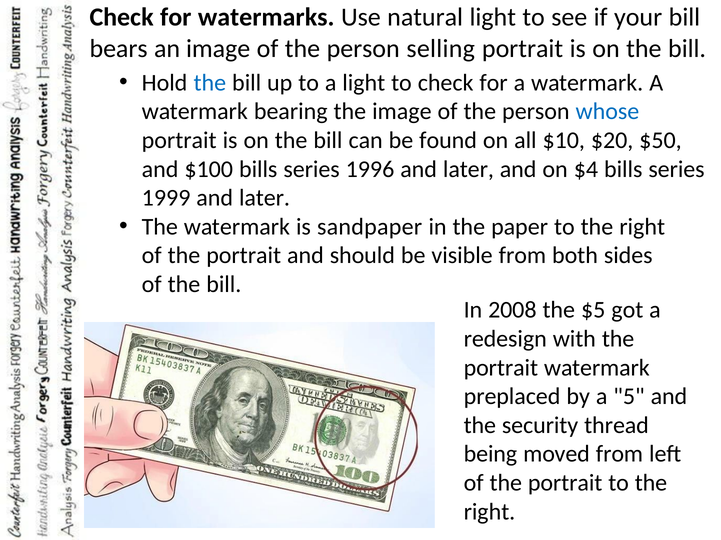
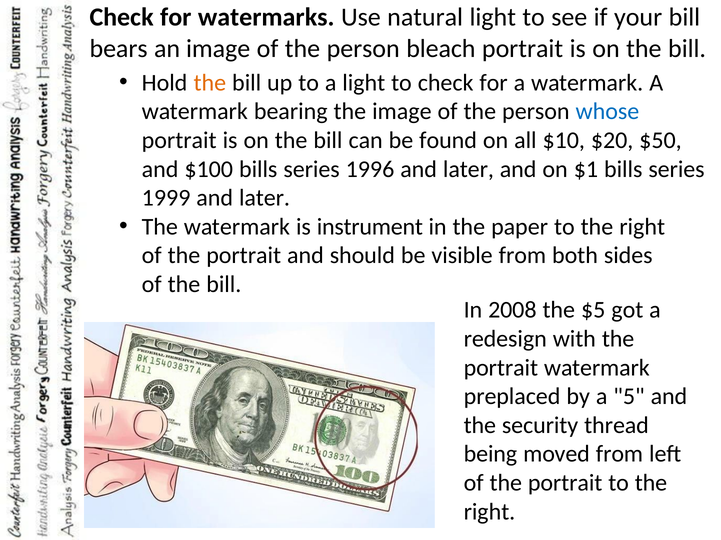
selling: selling -> bleach
the at (210, 83) colour: blue -> orange
$4: $4 -> $1
sandpaper: sandpaper -> instrument
